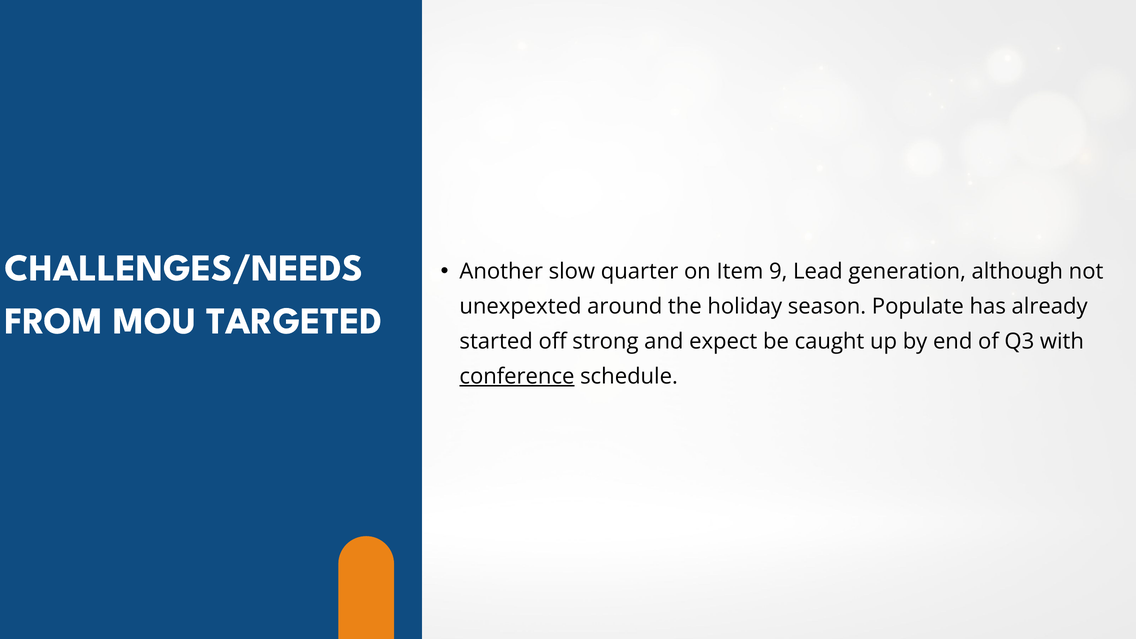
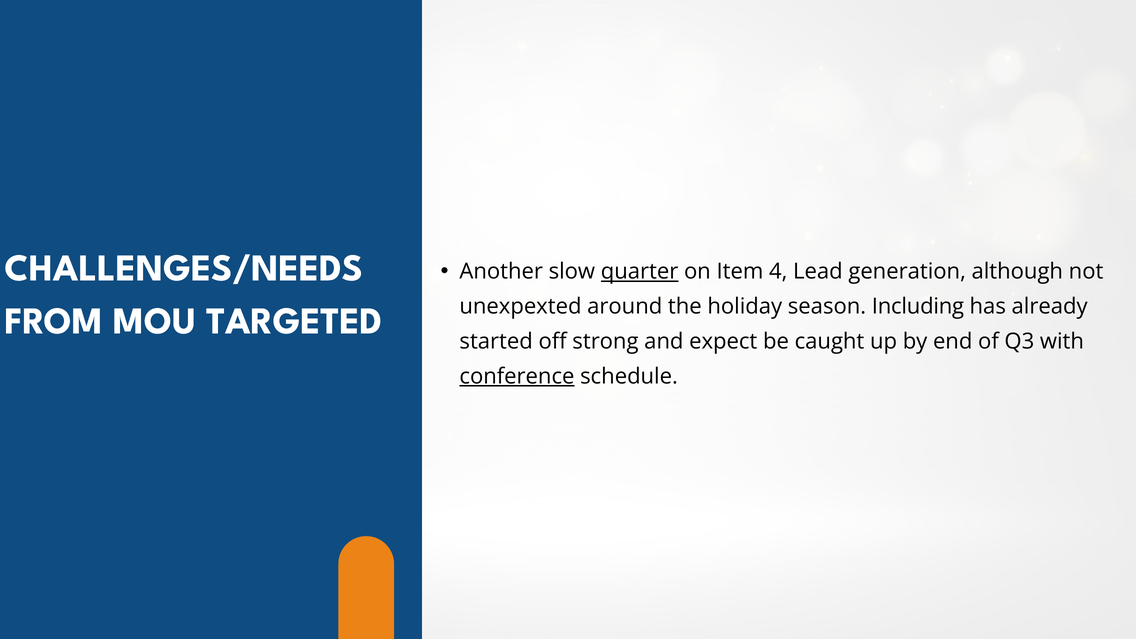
quarter underline: none -> present
9: 9 -> 4
Populate: Populate -> Including
